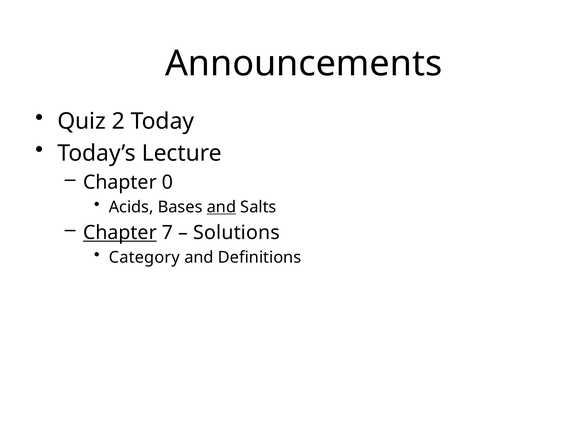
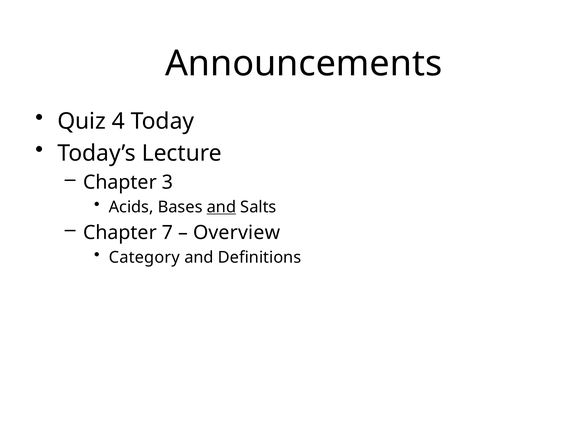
2: 2 -> 4
0: 0 -> 3
Chapter at (120, 233) underline: present -> none
Solutions: Solutions -> Overview
